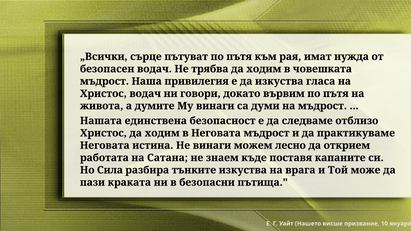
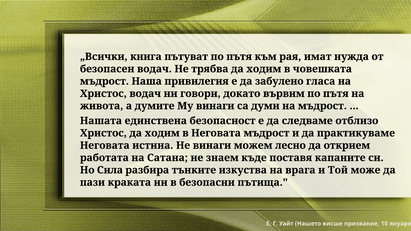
сърце: сърце -> книга
да изкуства: изкуства -> забулено
